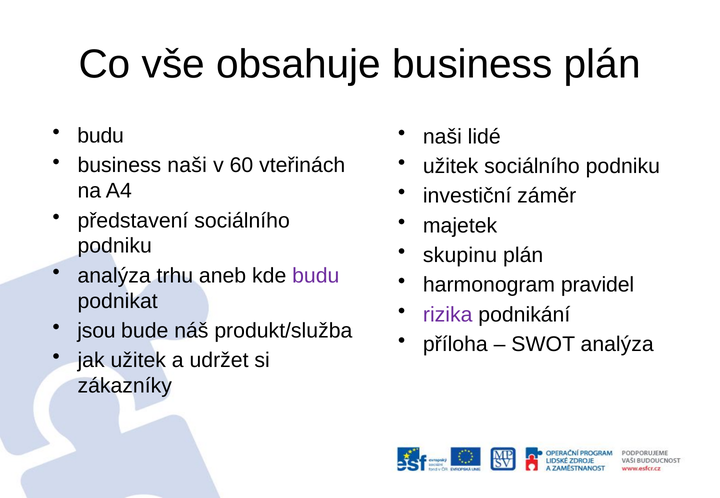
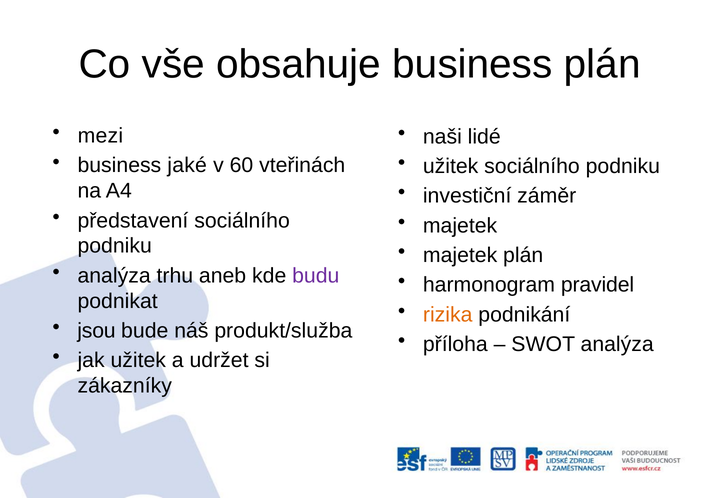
budu at (101, 136): budu -> mezi
business naši: naši -> jaké
skupinu at (460, 255): skupinu -> majetek
rizika colour: purple -> orange
